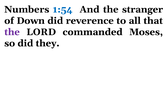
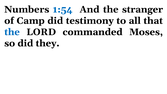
Down: Down -> Camp
reverence: reverence -> testimony
the at (12, 32) colour: purple -> blue
